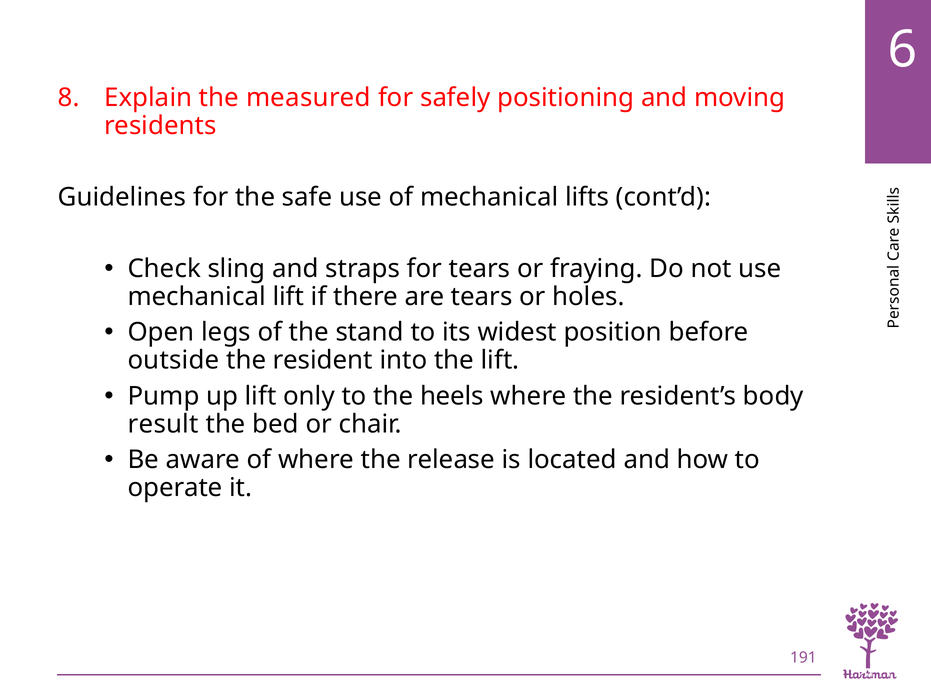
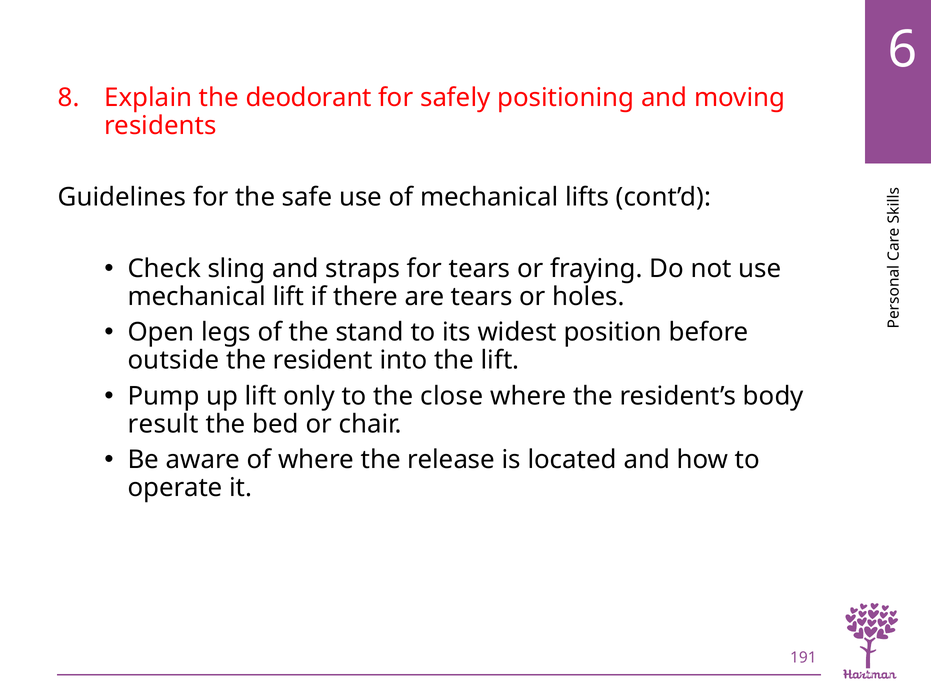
measured: measured -> deodorant
heels: heels -> close
